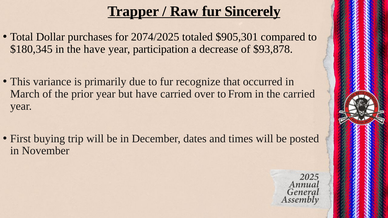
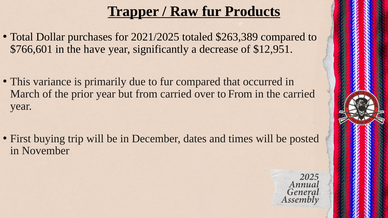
Sincerely: Sincerely -> Products
2074/2025: 2074/2025 -> 2021/2025
$905,301: $905,301 -> $263,389
$180,345: $180,345 -> $766,601
participation: participation -> significantly
$93,878: $93,878 -> $12,951
fur recognize: recognize -> compared
but have: have -> from
